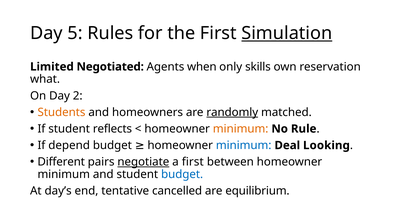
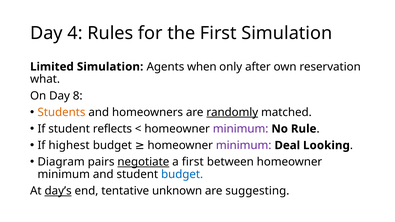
5: 5 -> 4
Simulation at (287, 33) underline: present -> none
Limited Negotiated: Negotiated -> Simulation
skills: skills -> after
2: 2 -> 8
minimum at (241, 129) colour: orange -> purple
depend: depend -> highest
minimum at (244, 145) colour: blue -> purple
Different: Different -> Diagram
day’s underline: none -> present
cancelled: cancelled -> unknown
equilibrium: equilibrium -> suggesting
